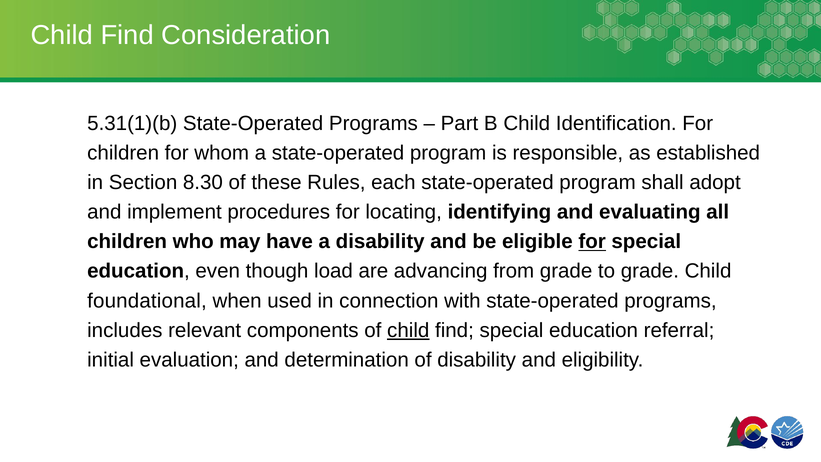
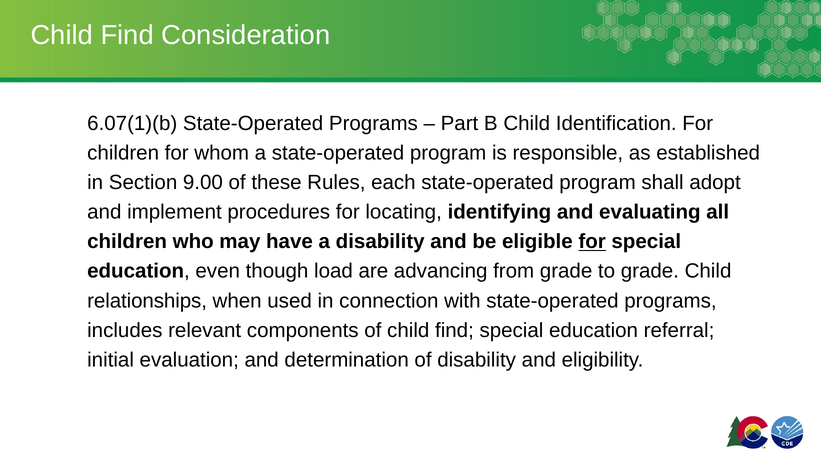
5.31(1)(b: 5.31(1)(b -> 6.07(1)(b
8.30: 8.30 -> 9.00
foundational: foundational -> relationships
child at (408, 330) underline: present -> none
